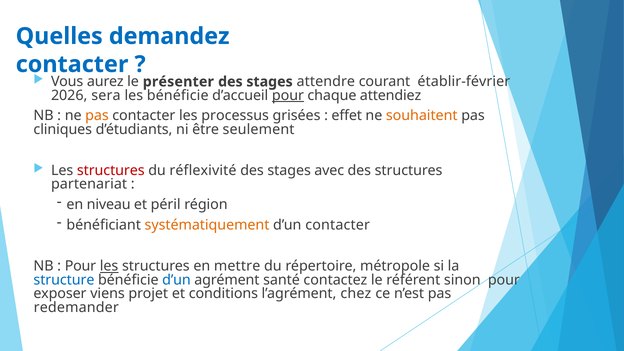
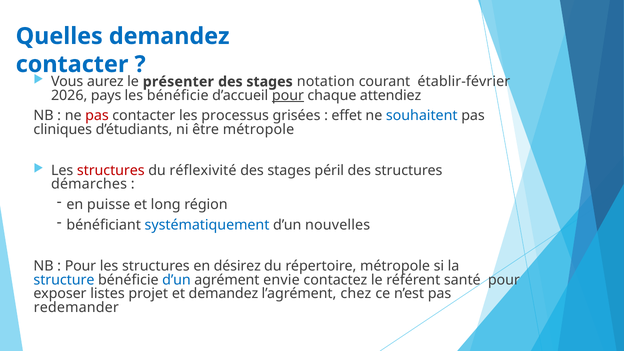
attendre: attendre -> notation
sera: sera -> pays
pas at (97, 116) colour: orange -> red
souhaitent colour: orange -> blue
être seulement: seulement -> métropole
avec: avec -> péril
partenariat: partenariat -> démarches
niveau: niveau -> puisse
péril: péril -> long
systématiquement colour: orange -> blue
d’un contacter: contacter -> nouvelles
les at (109, 266) underline: present -> none
mettre: mettre -> désirez
santé: santé -> envie
sinon: sinon -> santé
viens: viens -> listes
et conditions: conditions -> demandez
